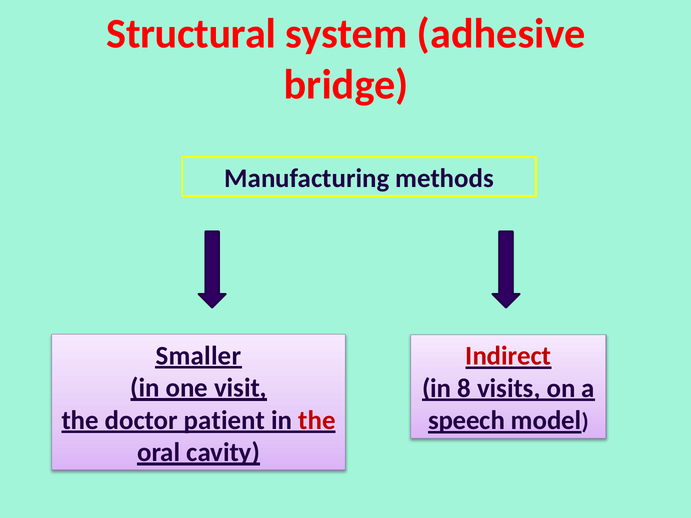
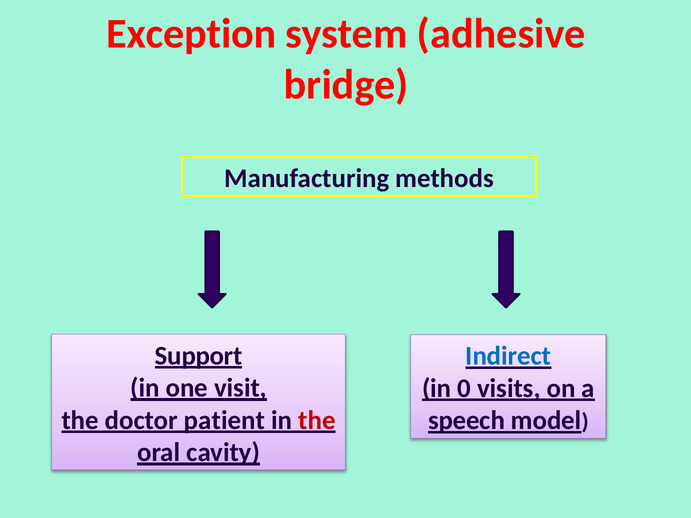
Structural: Structural -> Exception
Smaller: Smaller -> Support
Indirect colour: red -> blue
8: 8 -> 0
